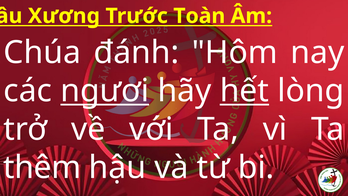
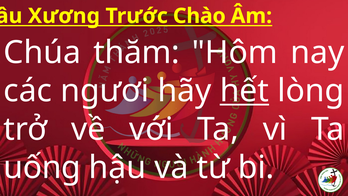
Toàn: Toàn -> Chào
đánh: đánh -> thăm
ngươi underline: present -> none
thêm: thêm -> uống
